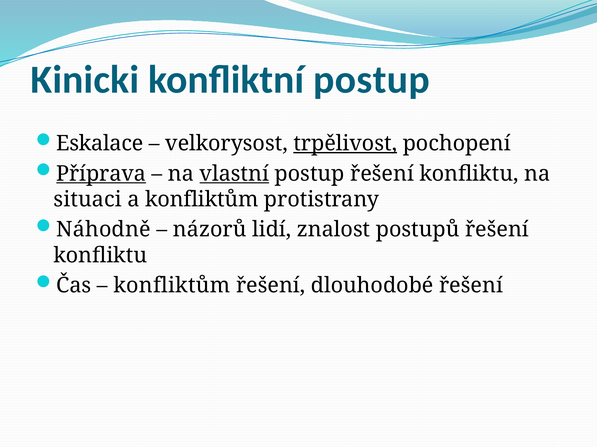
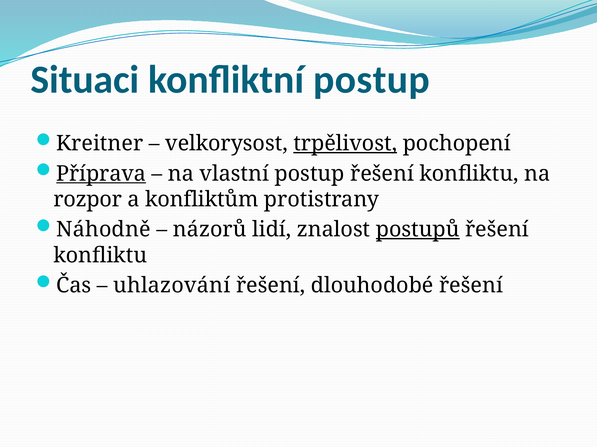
Kinicki: Kinicki -> Situaci
Eskalace: Eskalace -> Kreitner
vlastní underline: present -> none
situaci: situaci -> rozpor
postupů underline: none -> present
konfliktům at (172, 286): konfliktům -> uhlazování
